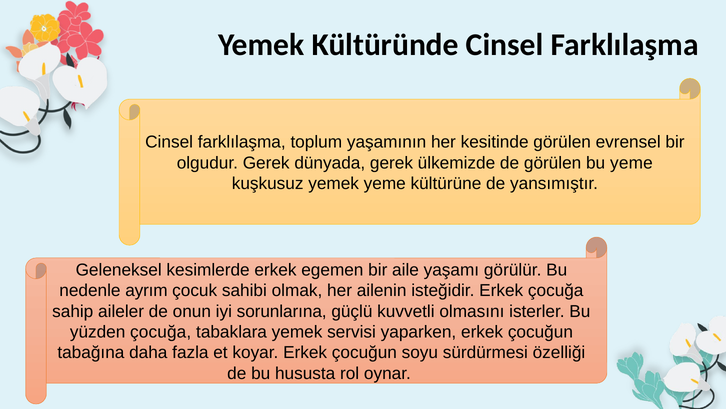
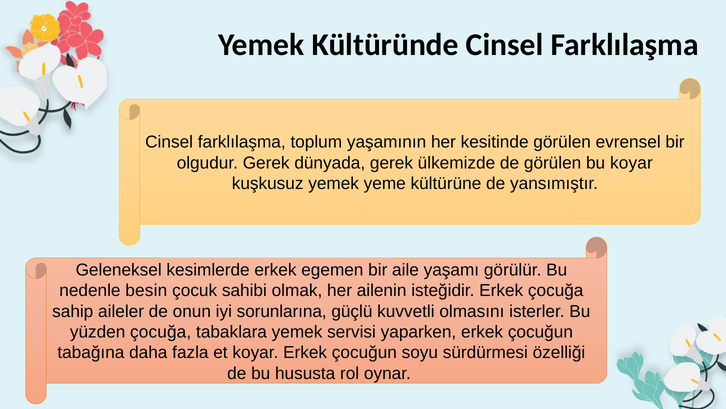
bu yeme: yeme -> koyar
ayrım: ayrım -> besin
